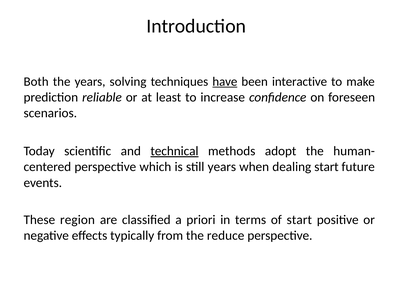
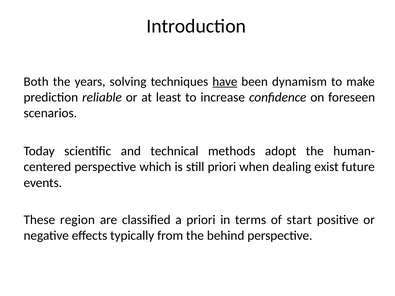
interactive: interactive -> dynamism
technical underline: present -> none
still years: years -> priori
dealing start: start -> exist
reduce: reduce -> behind
